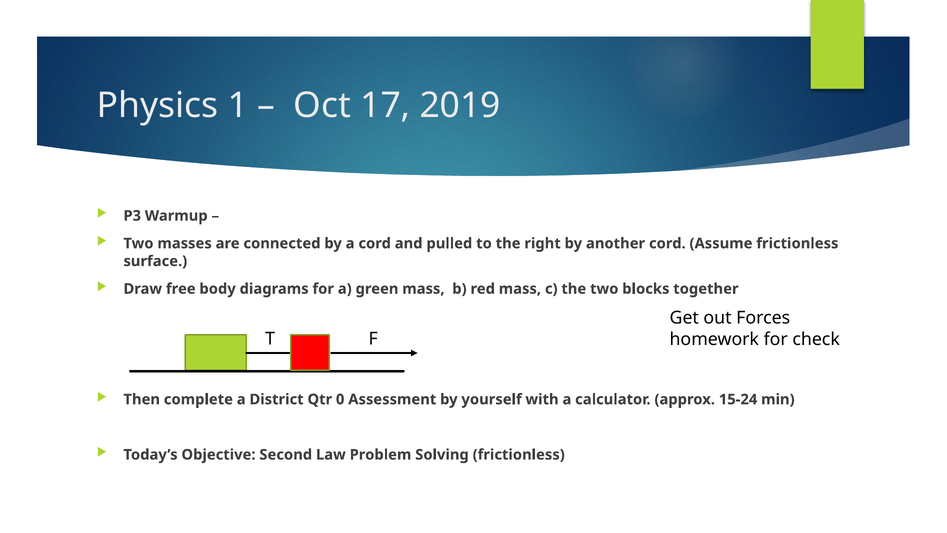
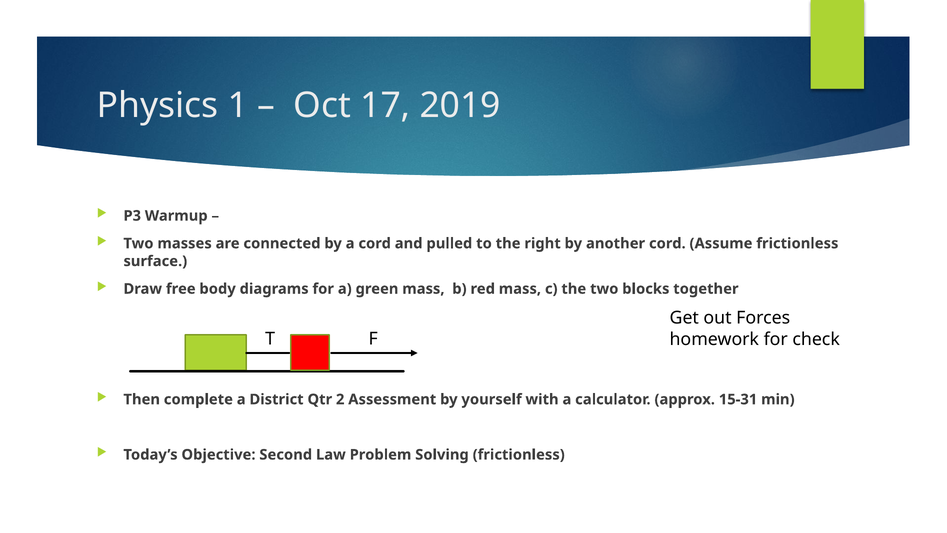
0: 0 -> 2
15-24: 15-24 -> 15-31
